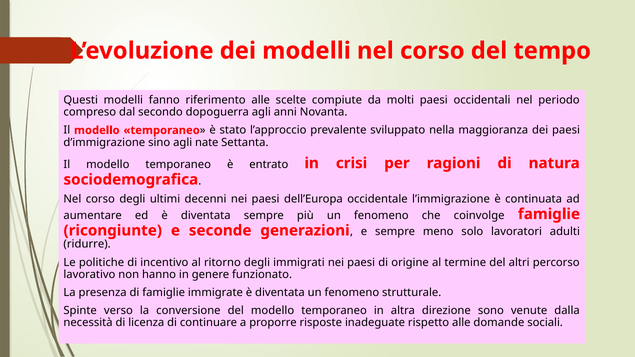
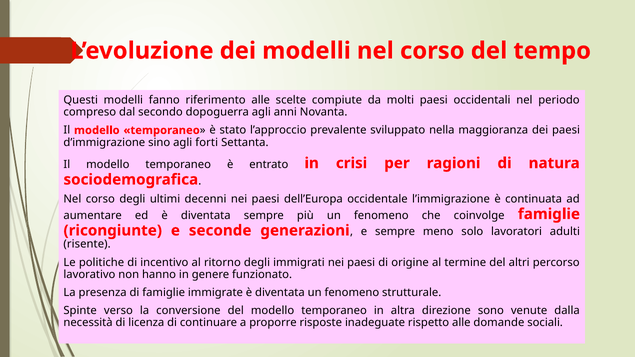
nate: nate -> forti
ridurre: ridurre -> risente
